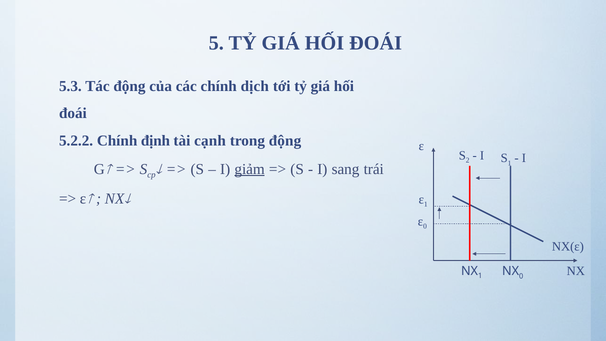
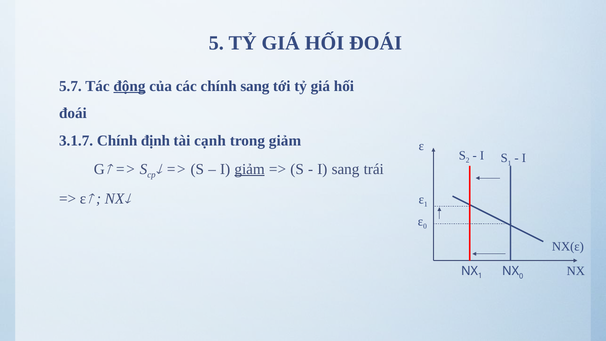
5.3: 5.3 -> 5.7
động at (129, 86) underline: none -> present
chính dịch: dịch -> sang
5.2.2: 5.2.2 -> 3.1.7
trong động: động -> giảm
